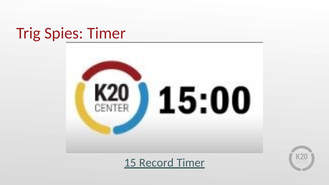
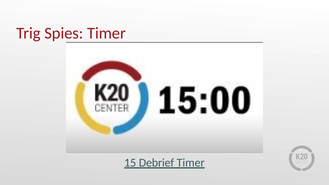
Record: Record -> Debrief
